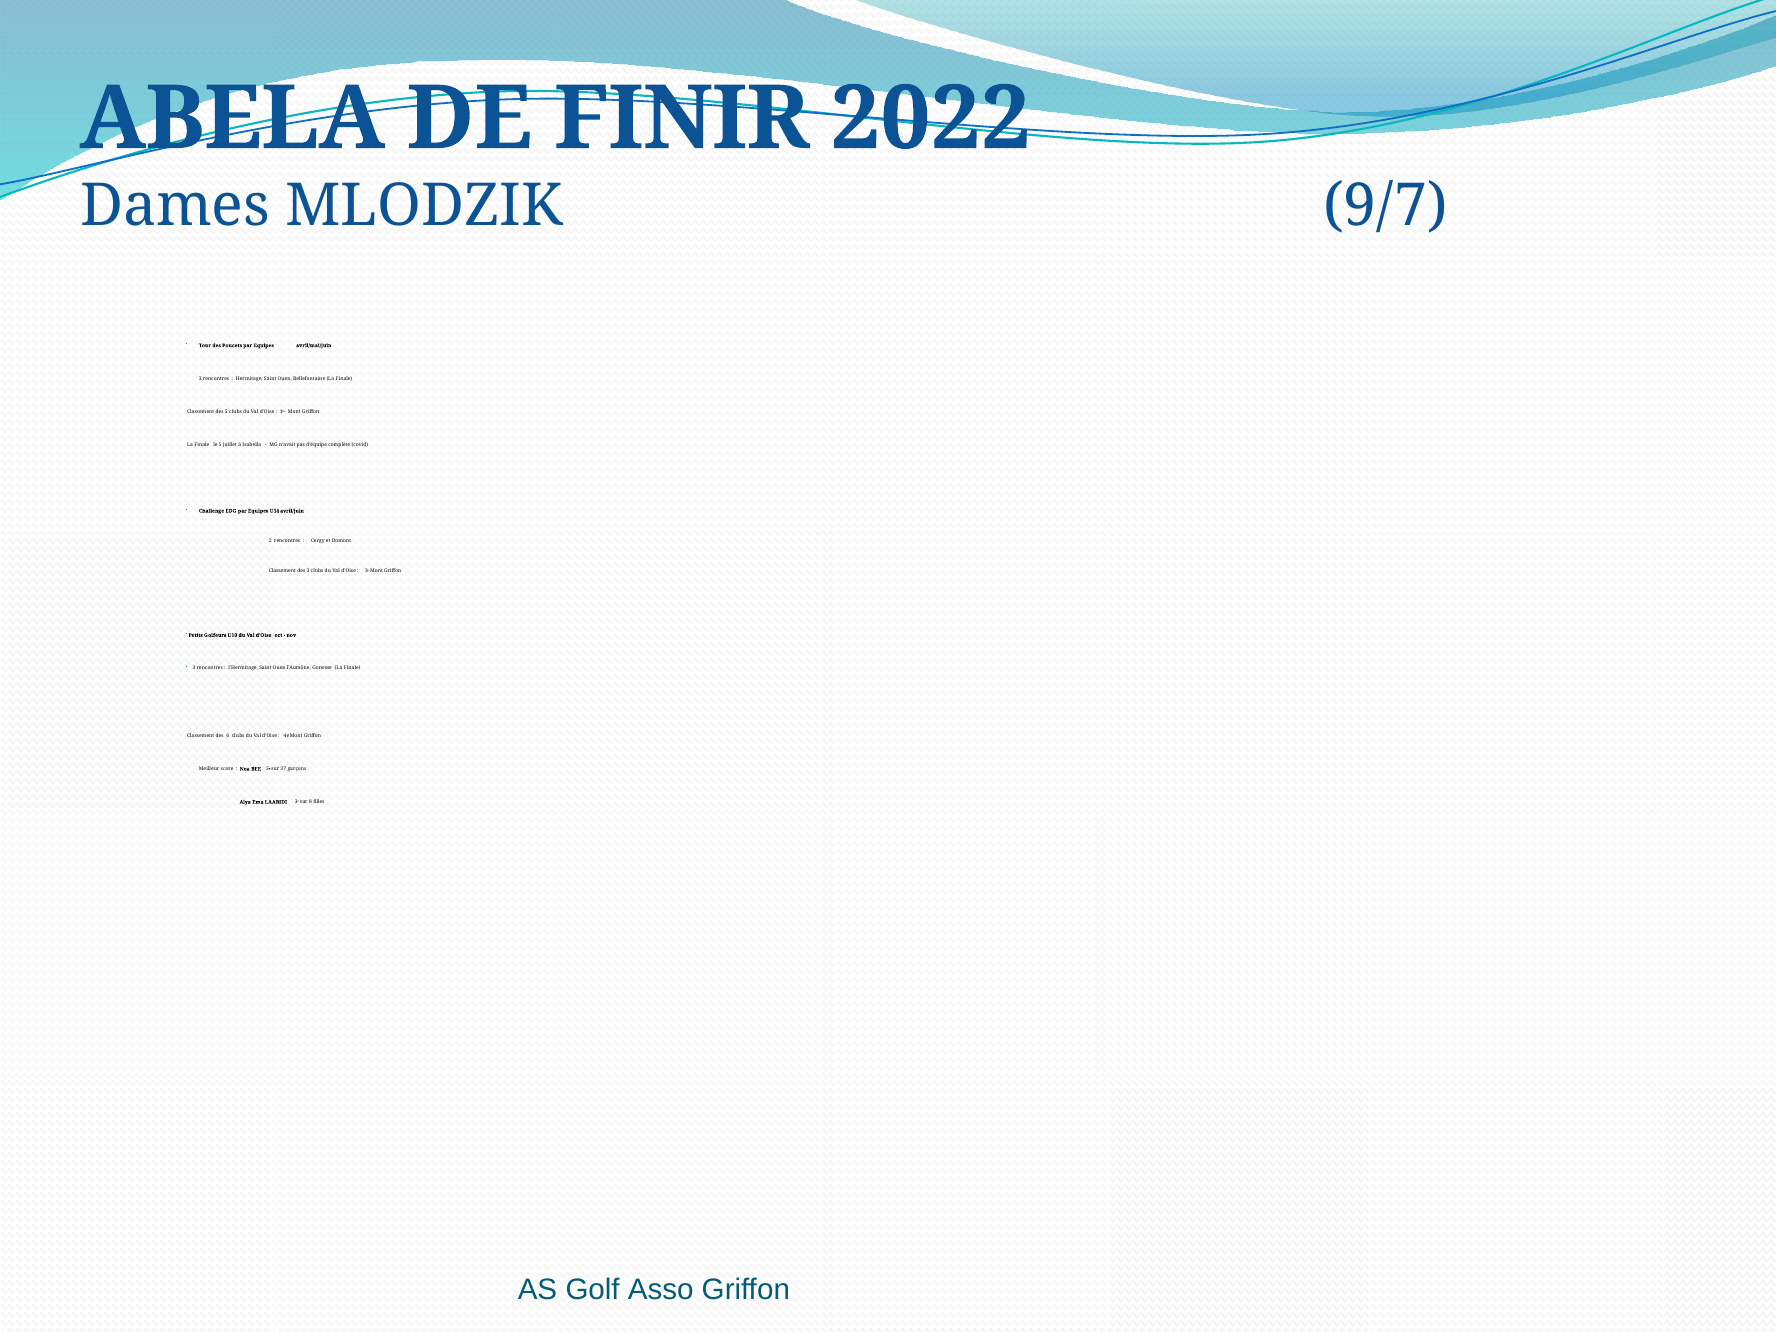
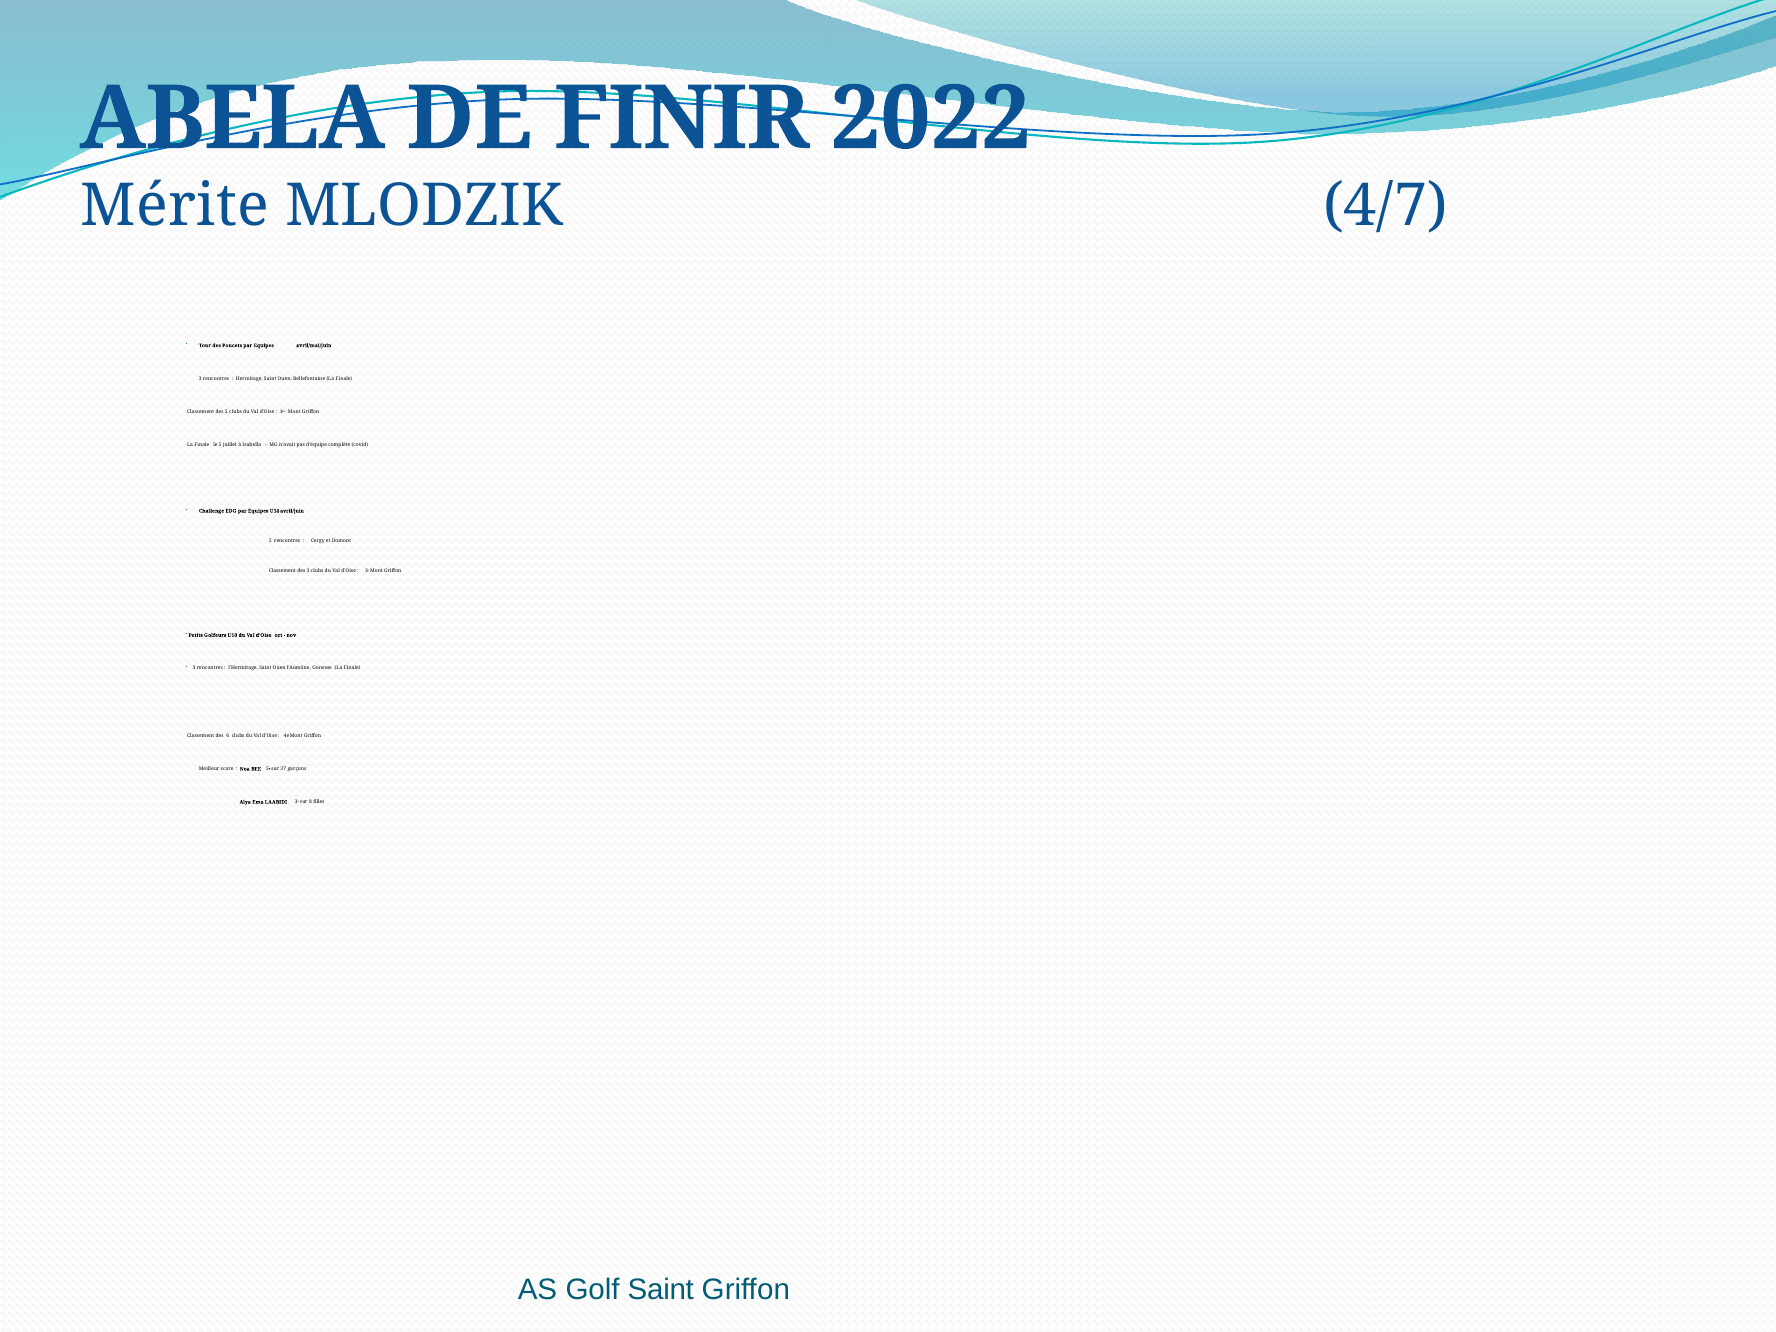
Dames: Dames -> Mérite
9/7: 9/7 -> 4/7
Golf Asso: Asso -> Saint
